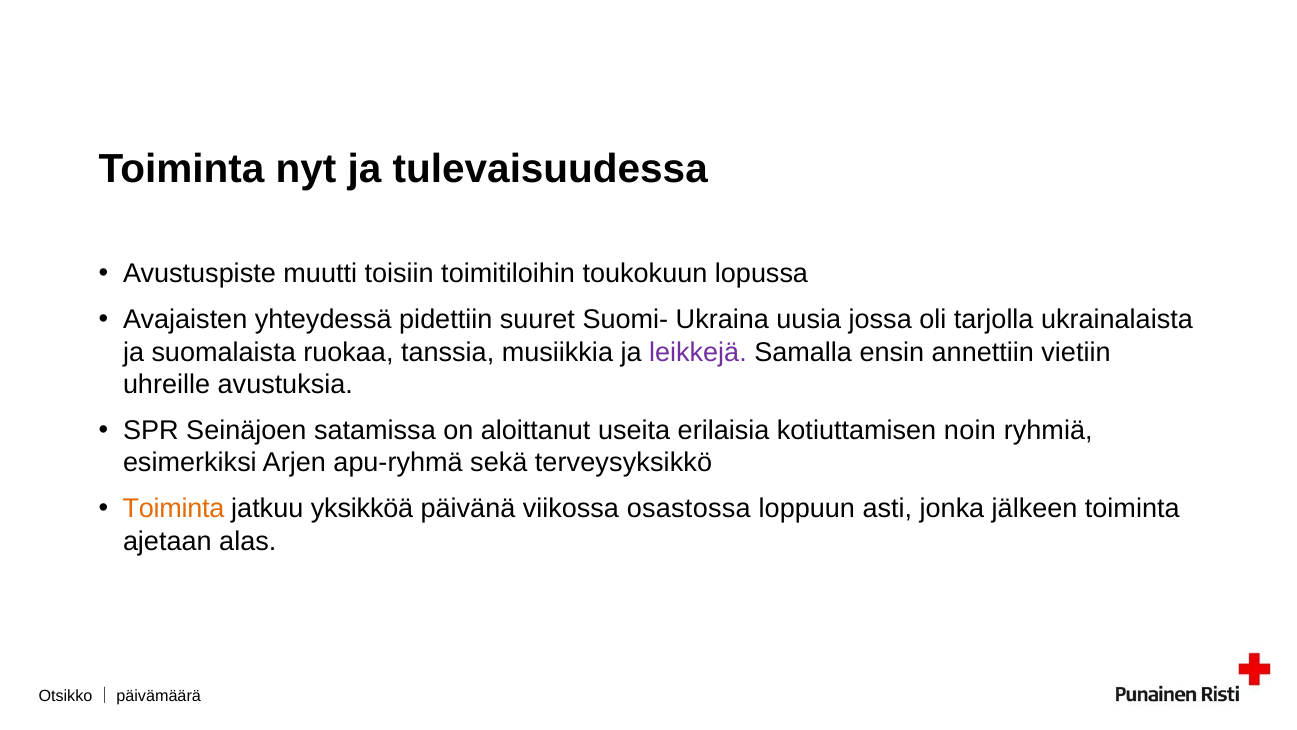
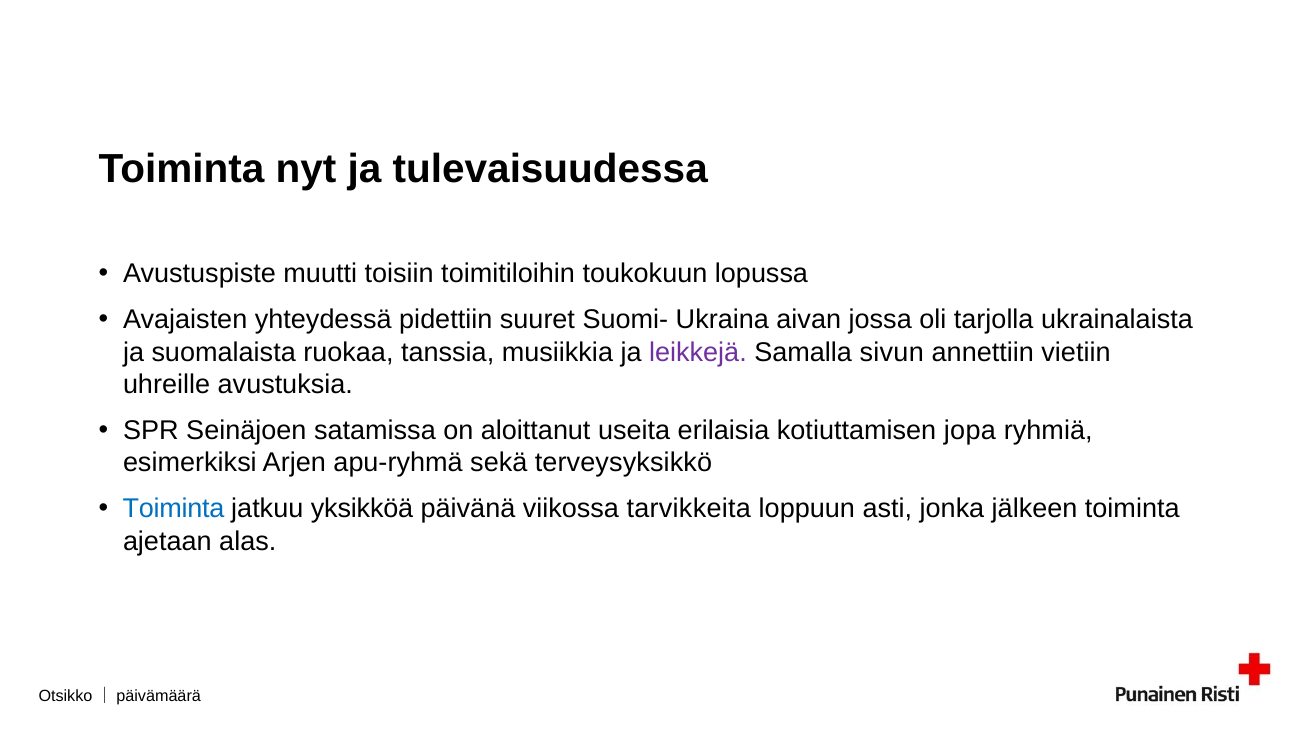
uusia: uusia -> aivan
ensin: ensin -> sivun
noin: noin -> jopa
Toiminta at (173, 509) colour: orange -> blue
osastossa: osastossa -> tarvikkeita
